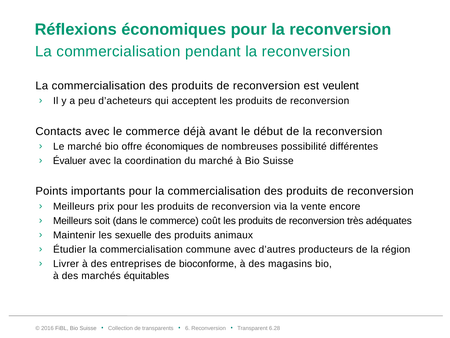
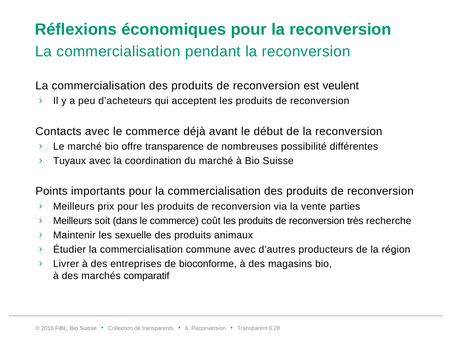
offre économiques: économiques -> transparence
Évaluer: Évaluer -> Tuyaux
encore: encore -> parties
adéquates: adéquates -> recherche
équitables: équitables -> comparatif
